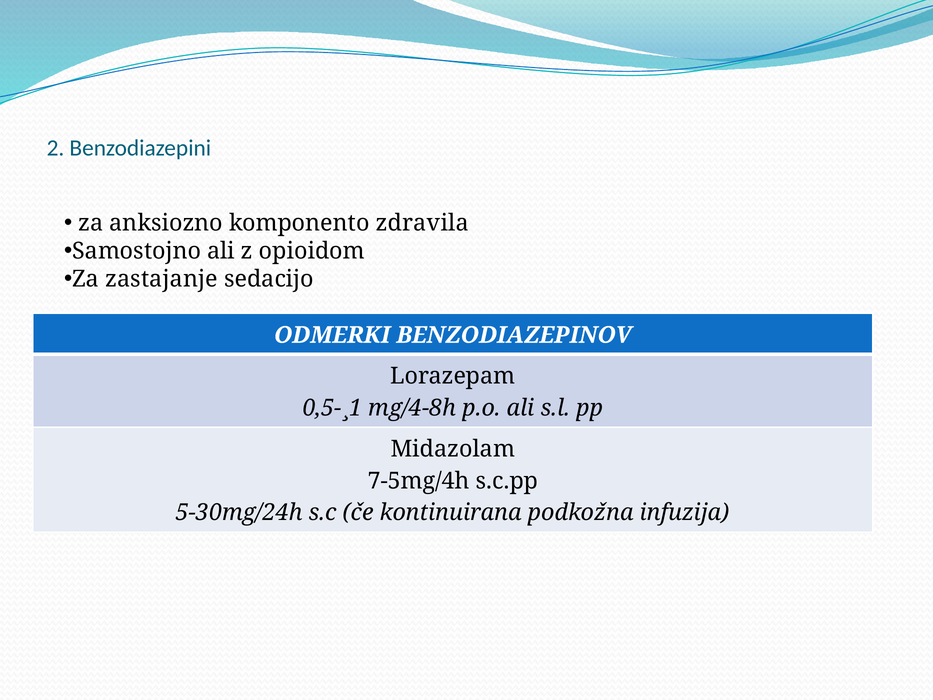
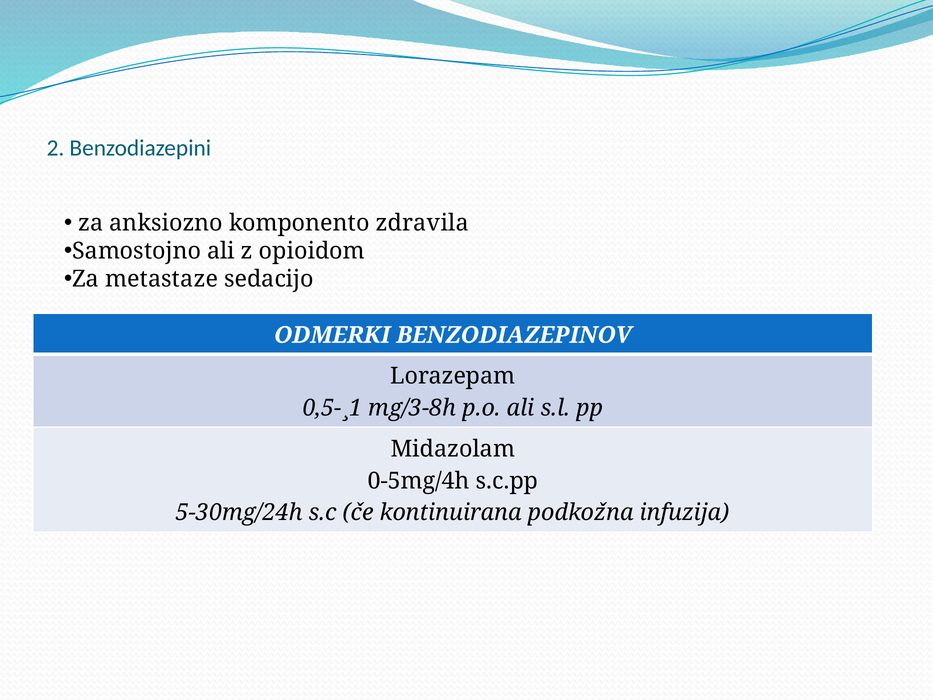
zastajanje: zastajanje -> metastaze
mg/4-8h: mg/4-8h -> mg/3-8h
7-5mg/4h: 7-5mg/4h -> 0-5mg/4h
